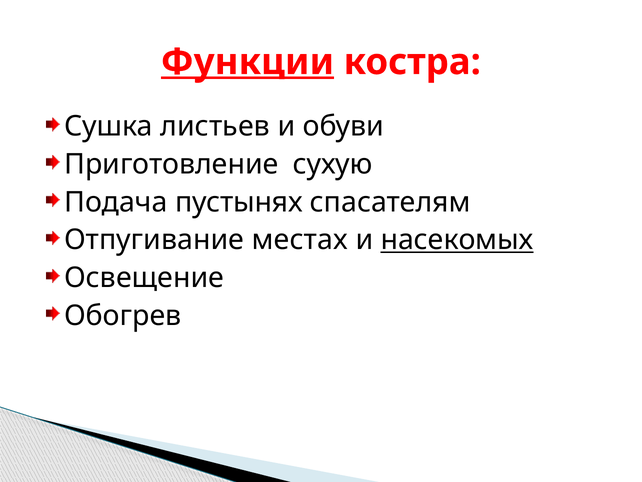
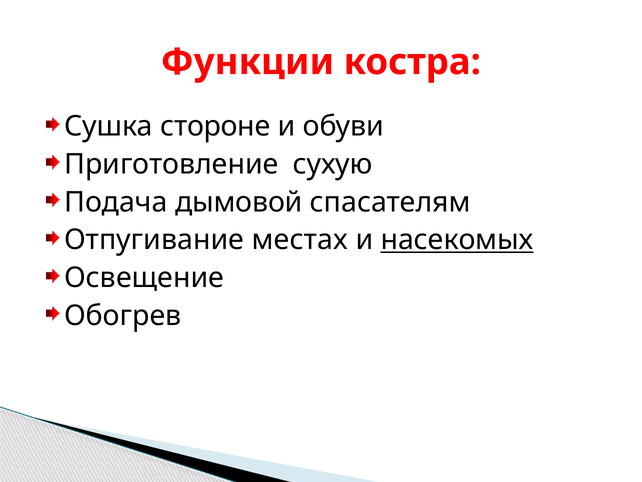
Функции underline: present -> none
листьев: листьев -> стороне
пустынях: пустынях -> дымовой
